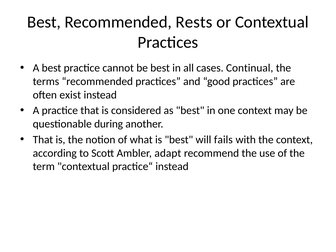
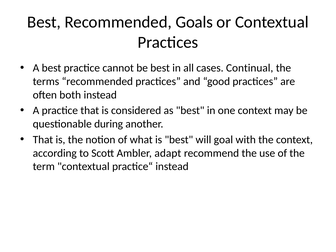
Rests: Rests -> Goals
exist: exist -> both
fails: fails -> goal
